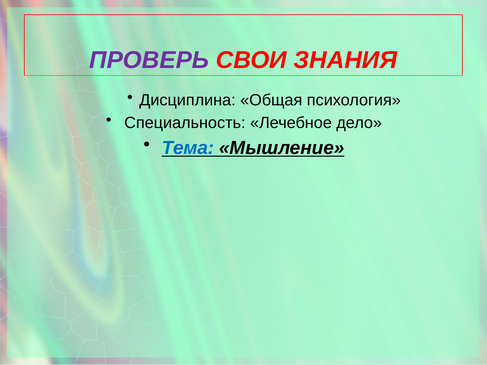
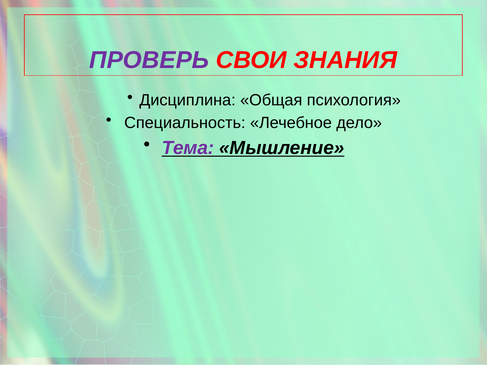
Тема colour: blue -> purple
